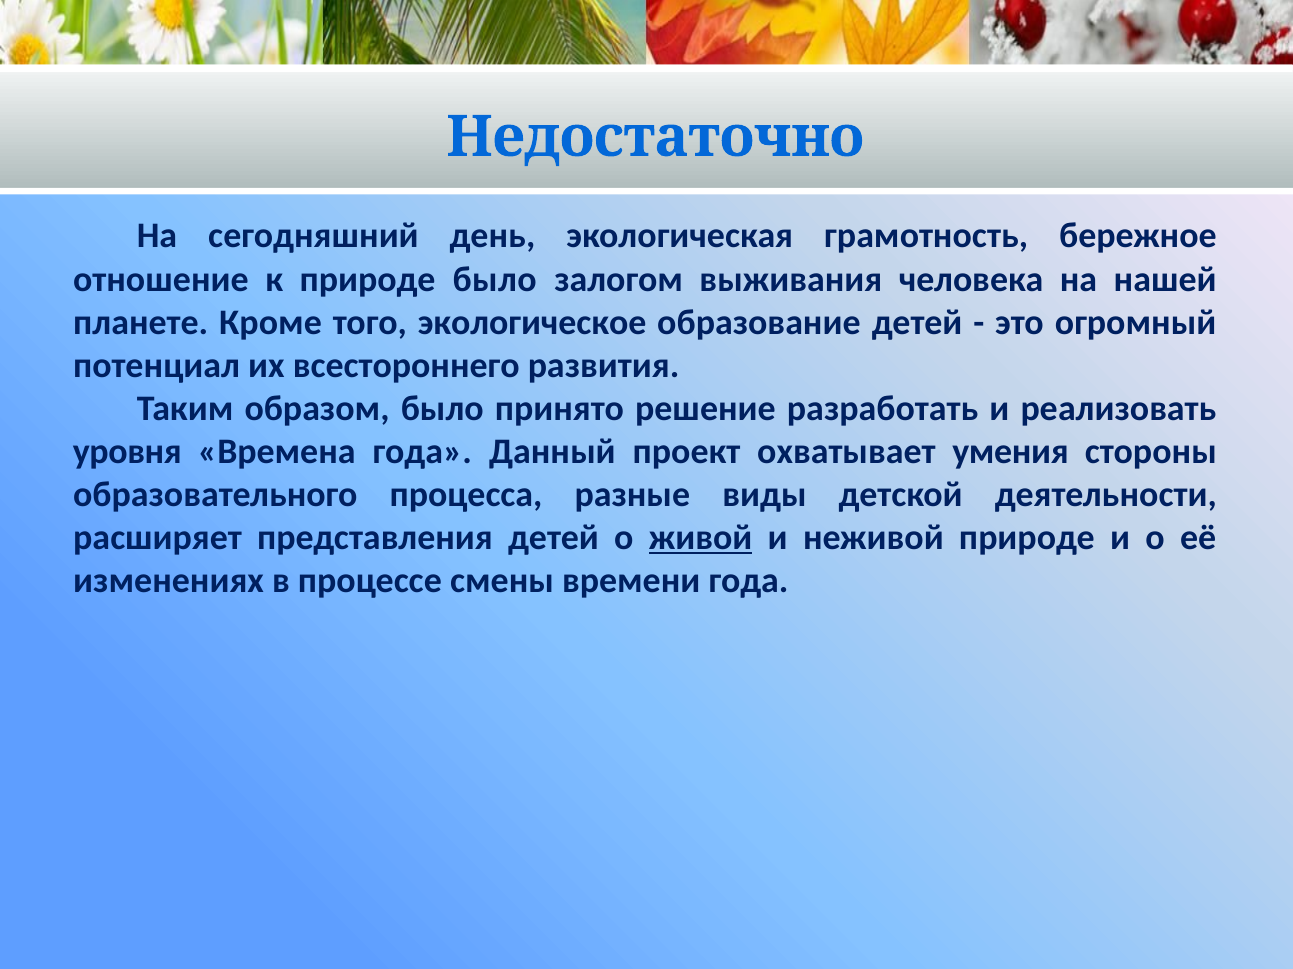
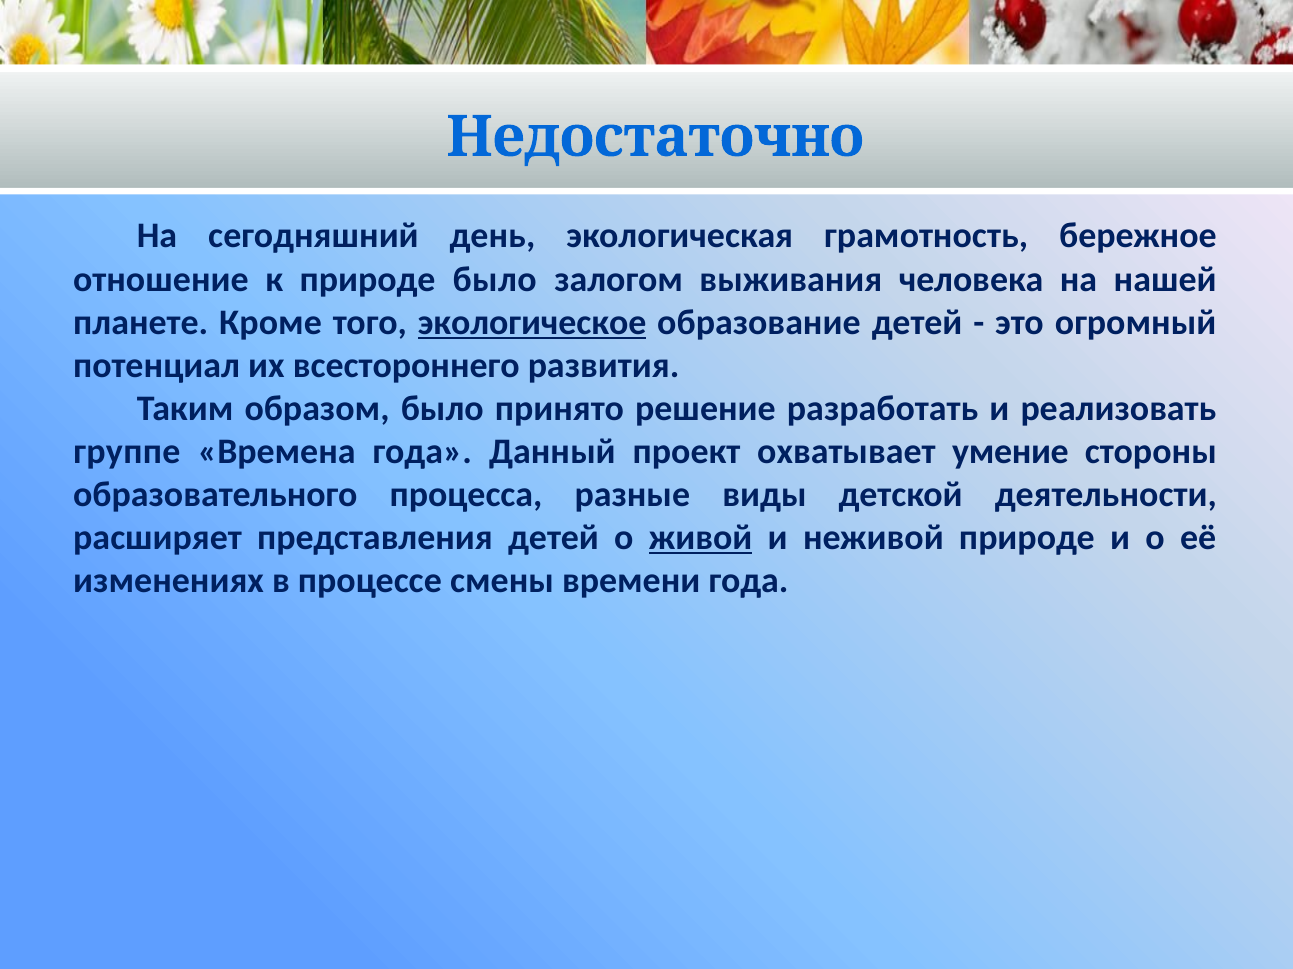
экологическое underline: none -> present
уровня: уровня -> группе
умения: умения -> умение
